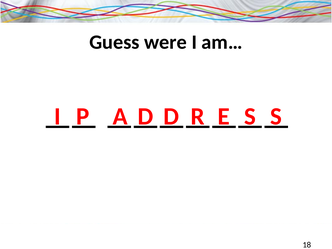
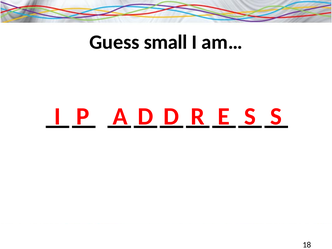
were: were -> small
